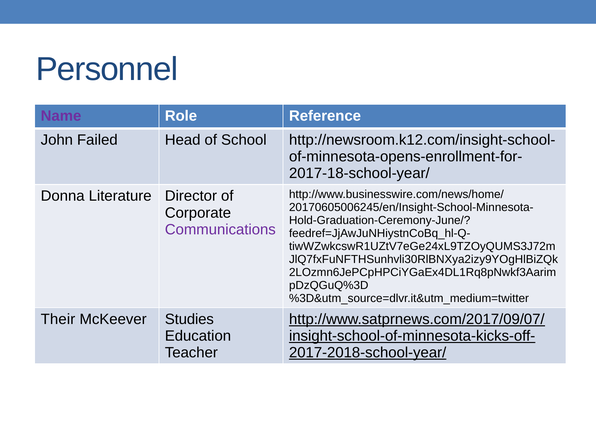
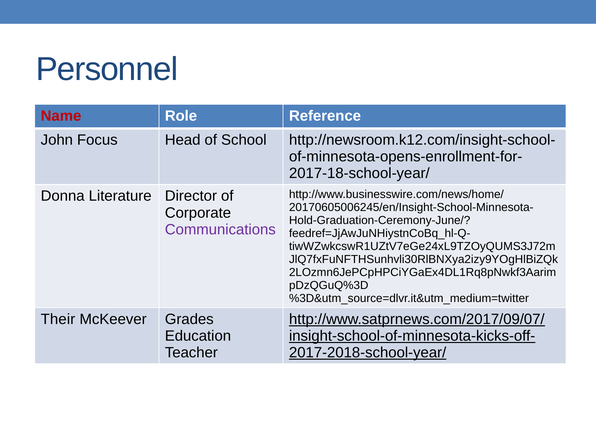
Name colour: purple -> red
Failed: Failed -> Focus
Studies: Studies -> Grades
